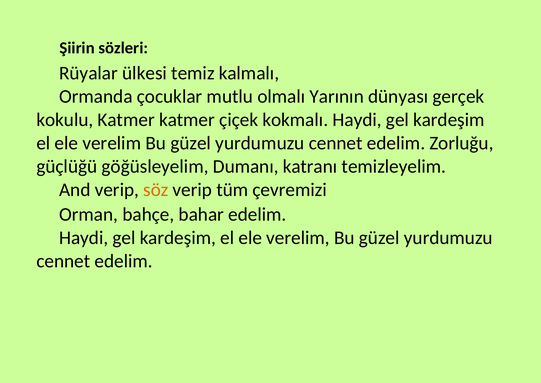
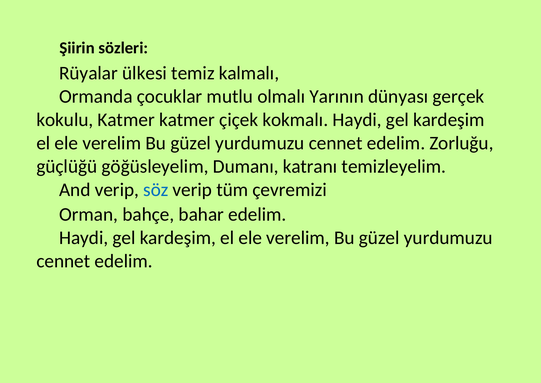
söz colour: orange -> blue
